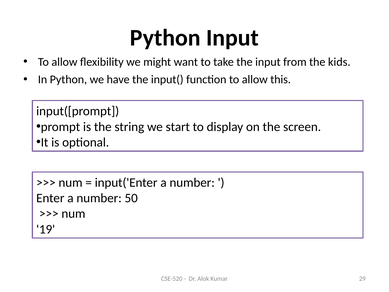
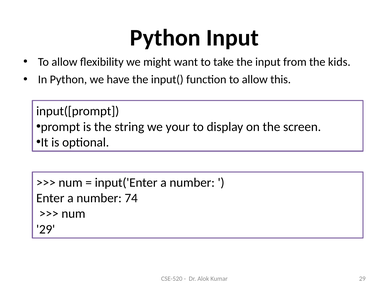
start: start -> your
50: 50 -> 74
19 at (46, 229): 19 -> 29
